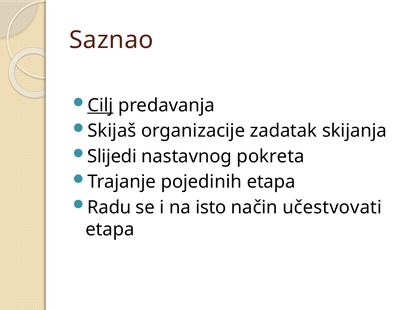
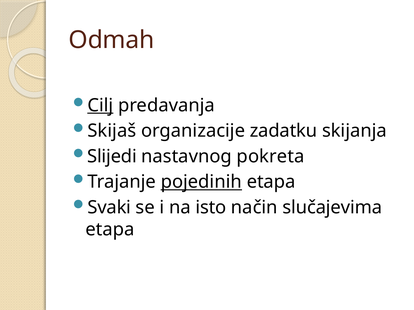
Saznao: Saznao -> Odmah
zadatak: zadatak -> zadatku
pojedinih underline: none -> present
Radu: Radu -> Svaki
učestvovati: učestvovati -> slučajevima
